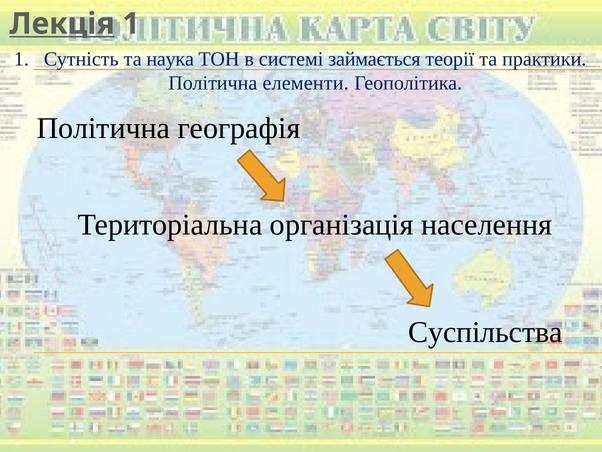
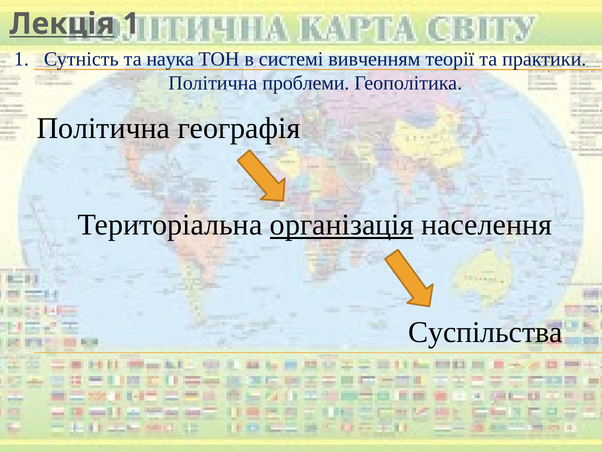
займається: займається -> вивченням
елементи: елементи -> проблеми
організація underline: none -> present
